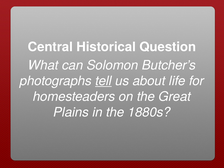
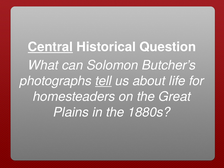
Central underline: none -> present
